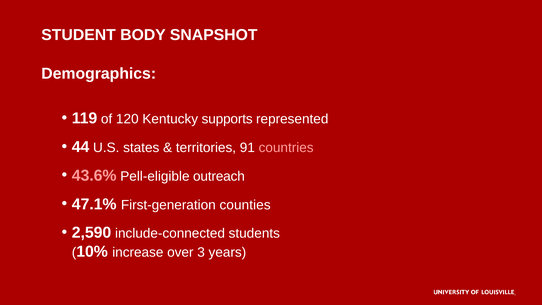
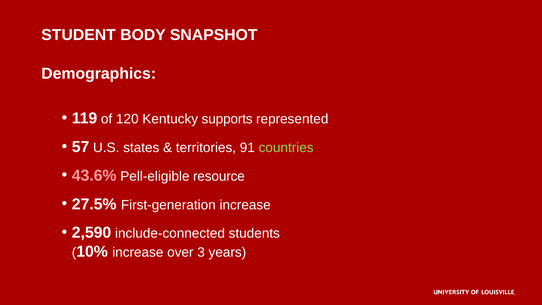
44: 44 -> 57
countries colour: pink -> light green
outreach: outreach -> resource
47.1%: 47.1% -> 27.5%
First-generation counties: counties -> increase
